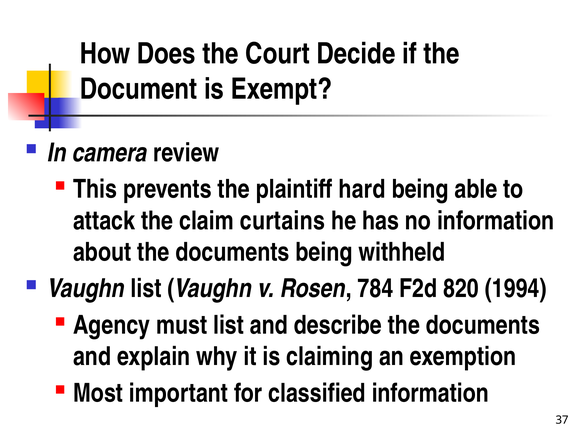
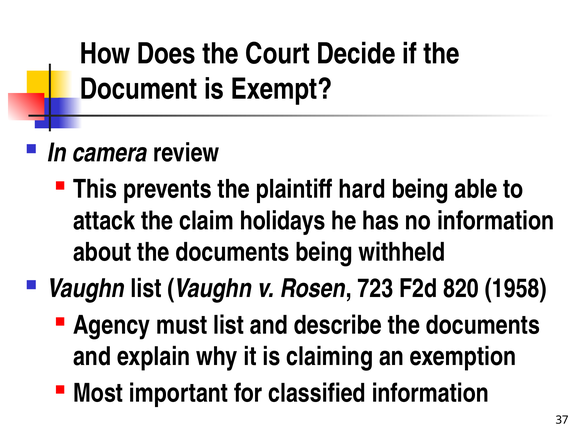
curtains: curtains -> holidays
784: 784 -> 723
1994: 1994 -> 1958
